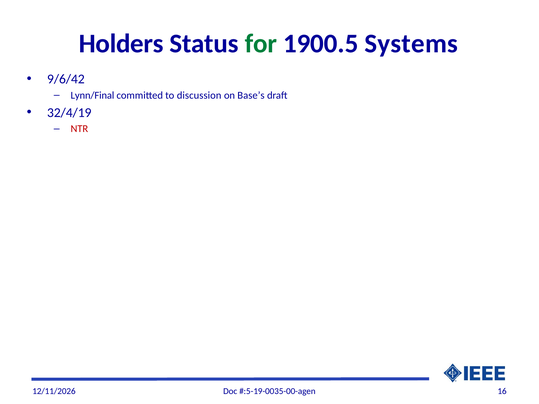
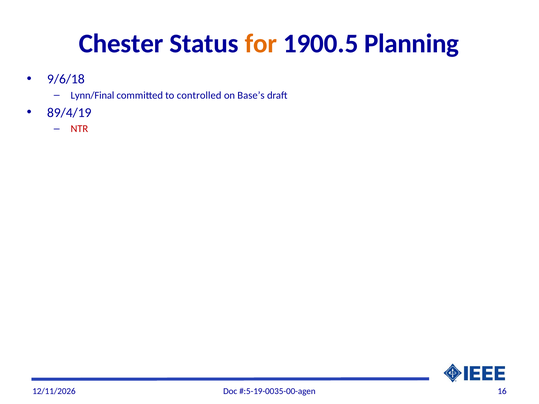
Holders: Holders -> Chester
for colour: green -> orange
Systems: Systems -> Planning
9/6/42: 9/6/42 -> 9/6/18
discussion: discussion -> controlled
32/4/19: 32/4/19 -> 89/4/19
